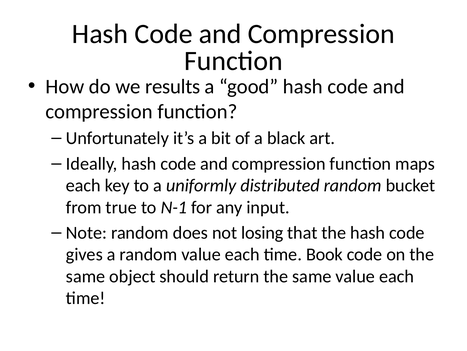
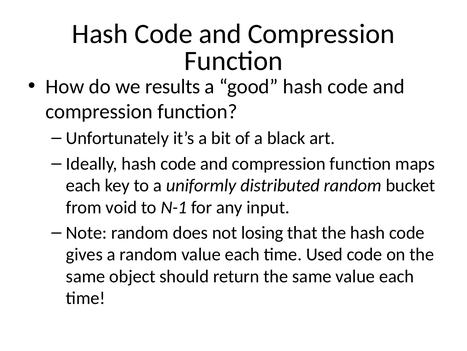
true: true -> void
Book: Book -> Used
